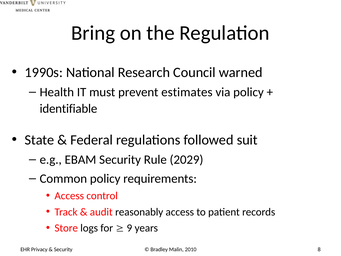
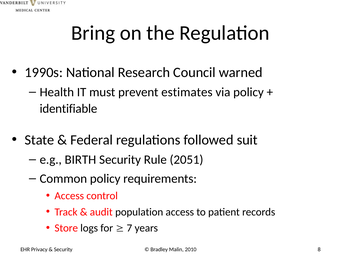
EBAM: EBAM -> BIRTH
2029: 2029 -> 2051
reasonably: reasonably -> population
9: 9 -> 7
